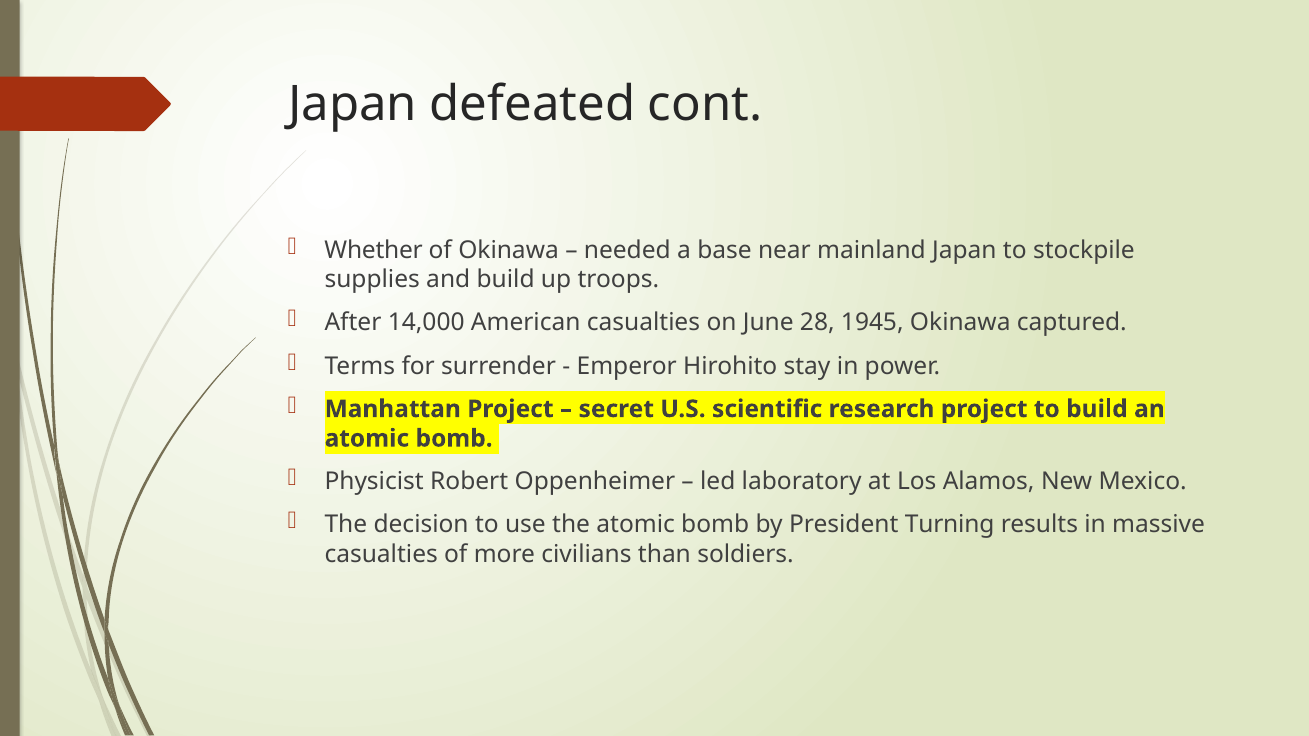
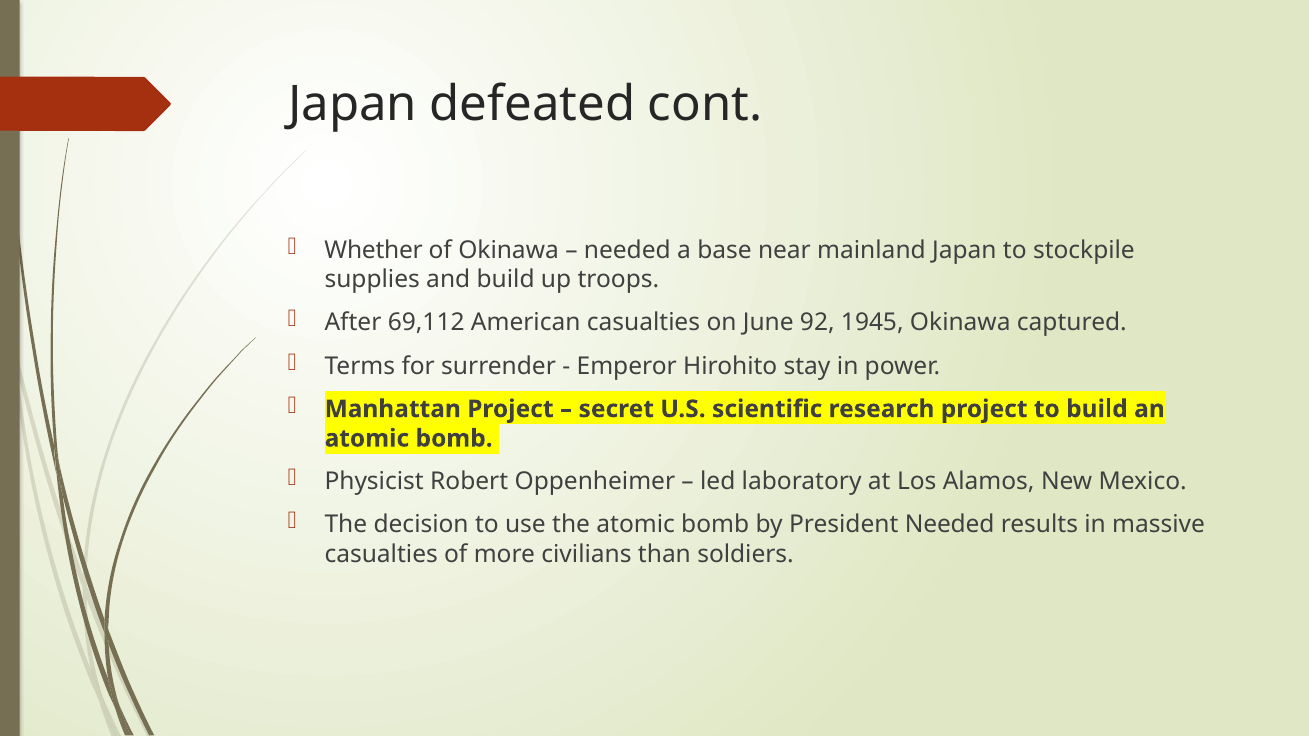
14,000: 14,000 -> 69,112
28: 28 -> 92
President Turning: Turning -> Needed
